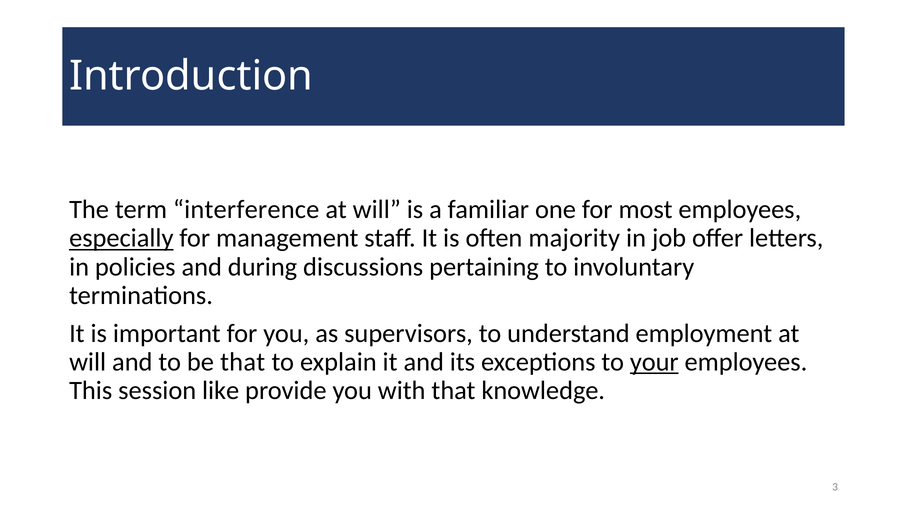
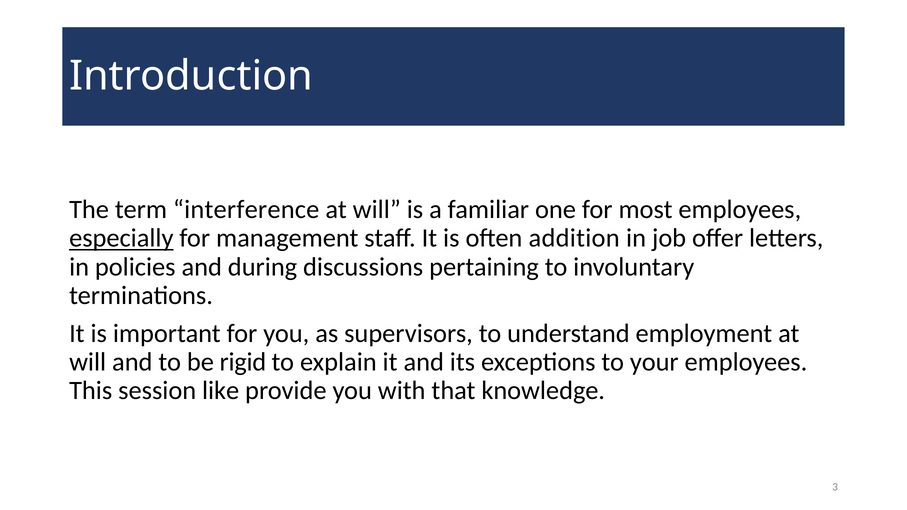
majority: majority -> addition
be that: that -> rigid
your underline: present -> none
